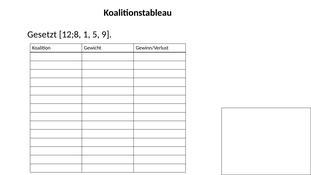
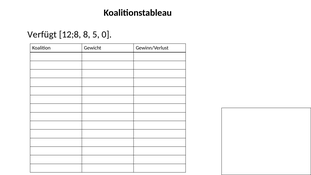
Gesetzt: Gesetzt -> Verfügt
1: 1 -> 8
9: 9 -> 0
